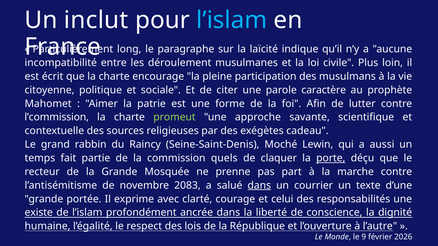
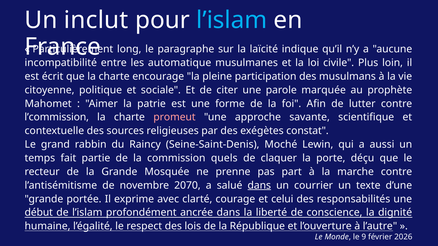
déroulement: déroulement -> automatique
caractère: caractère -> marquée
promeut colour: light green -> pink
cadeau: cadeau -> constat
porte underline: present -> none
2083: 2083 -> 2070
existe: existe -> début
